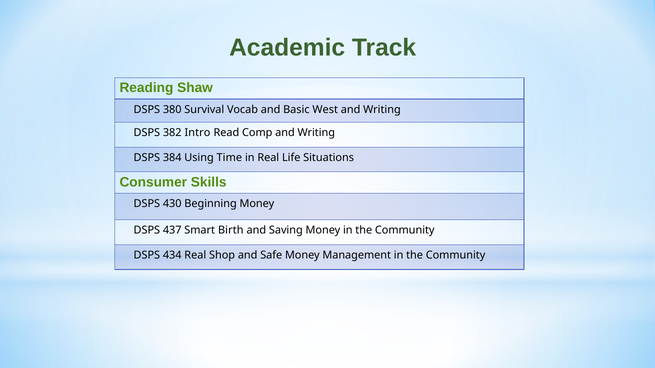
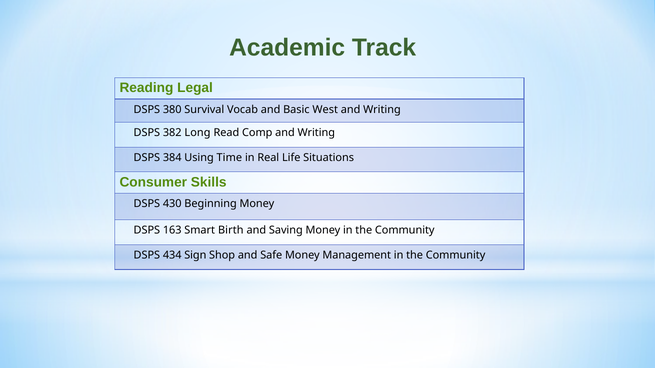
Shaw: Shaw -> Legal
Intro: Intro -> Long
437: 437 -> 163
434 Real: Real -> Sign
